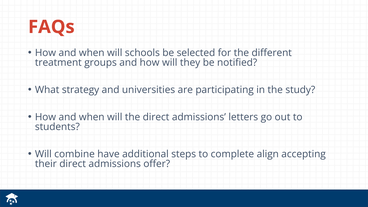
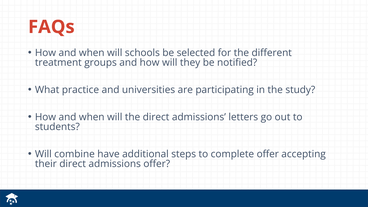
strategy: strategy -> practice
complete align: align -> offer
